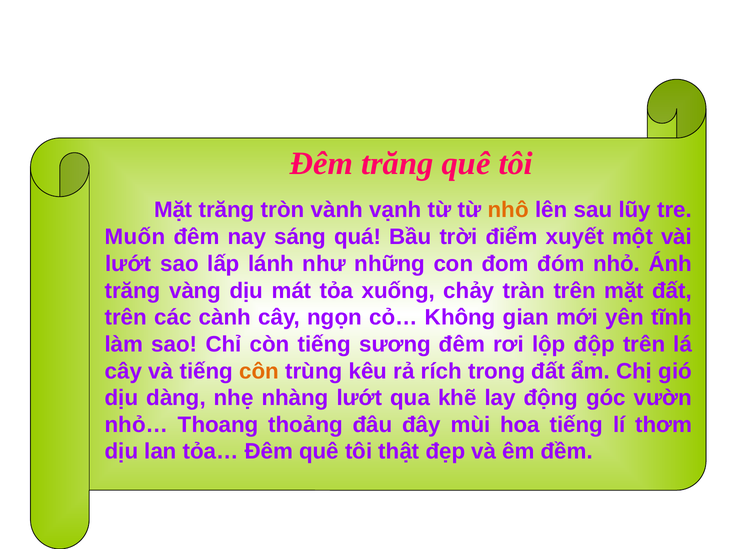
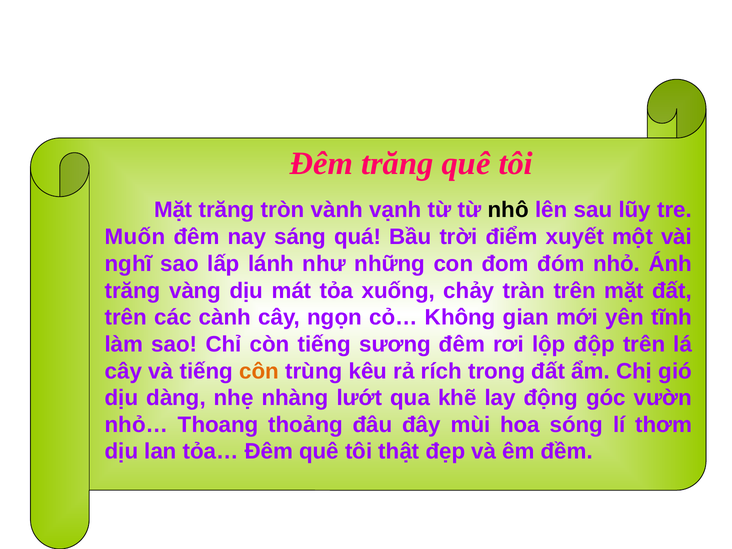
nhô colour: orange -> black
lướt at (128, 264): lướt -> nghĩ
hoa tiếng: tiếng -> sóng
